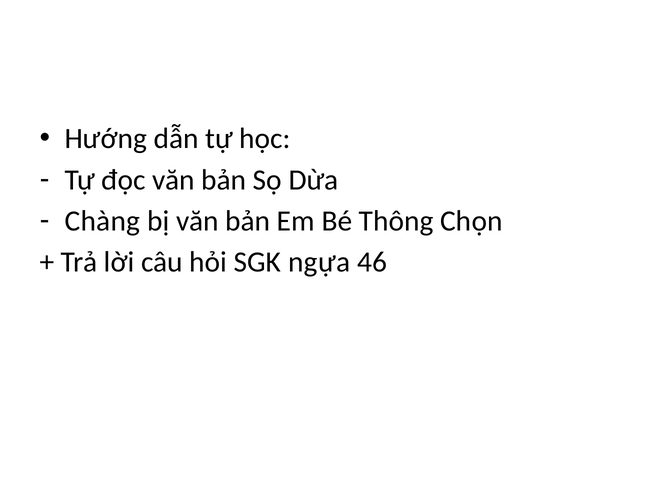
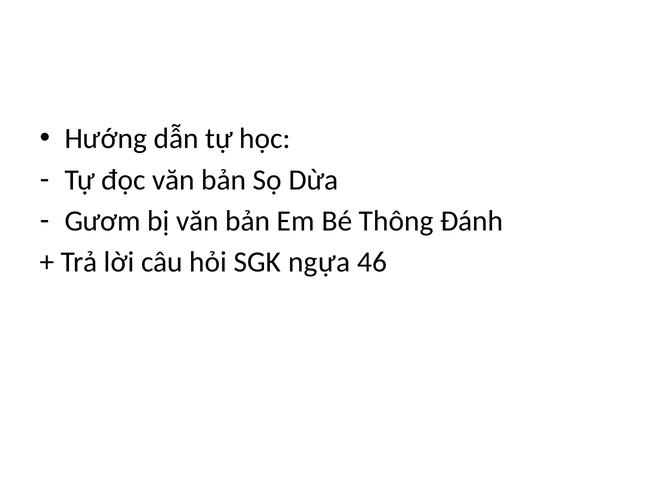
Chàng: Chàng -> Gươm
Chọn: Chọn -> Đánh
